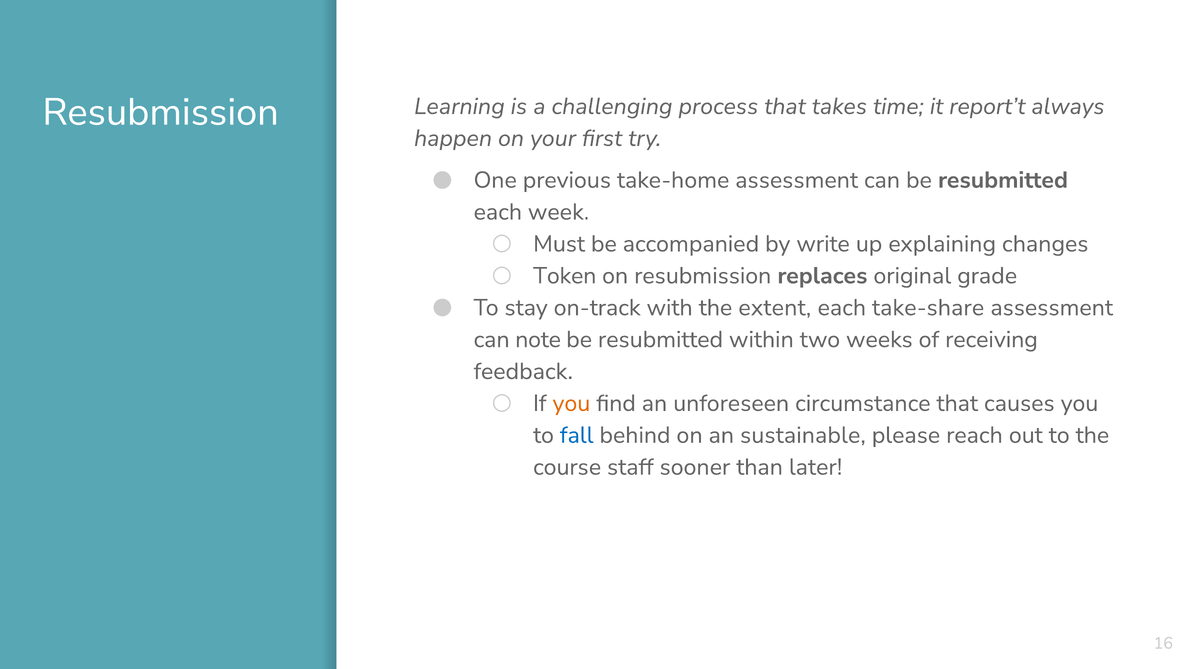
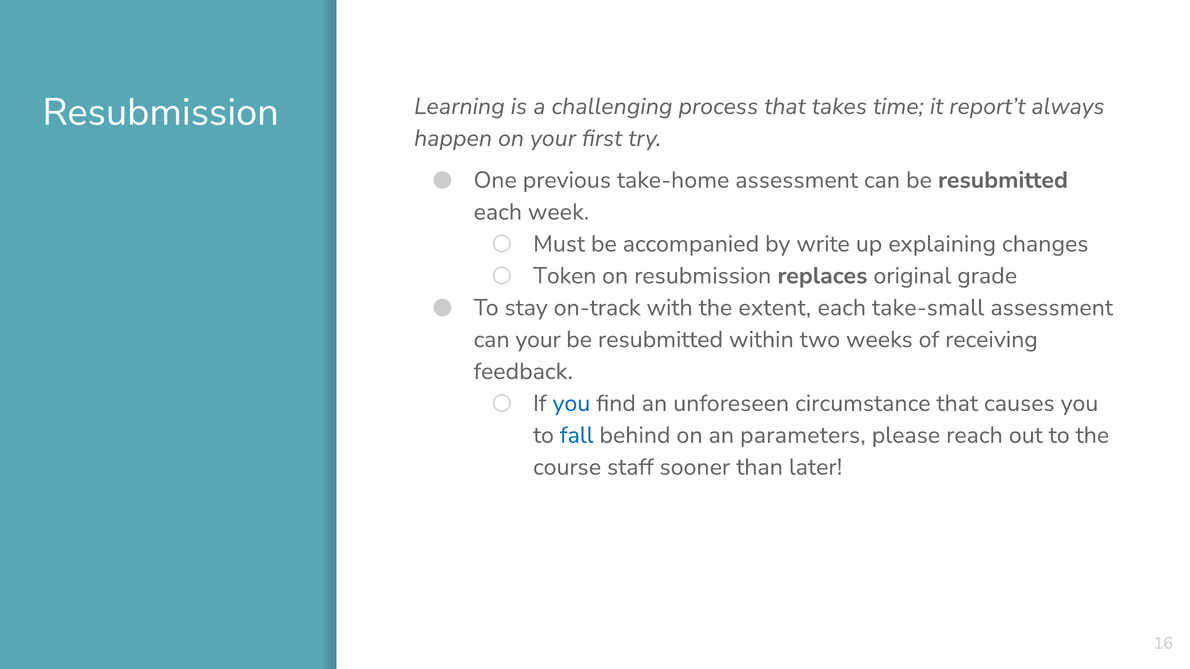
take-share: take-share -> take-small
can note: note -> your
you at (571, 404) colour: orange -> blue
sustainable: sustainable -> parameters
